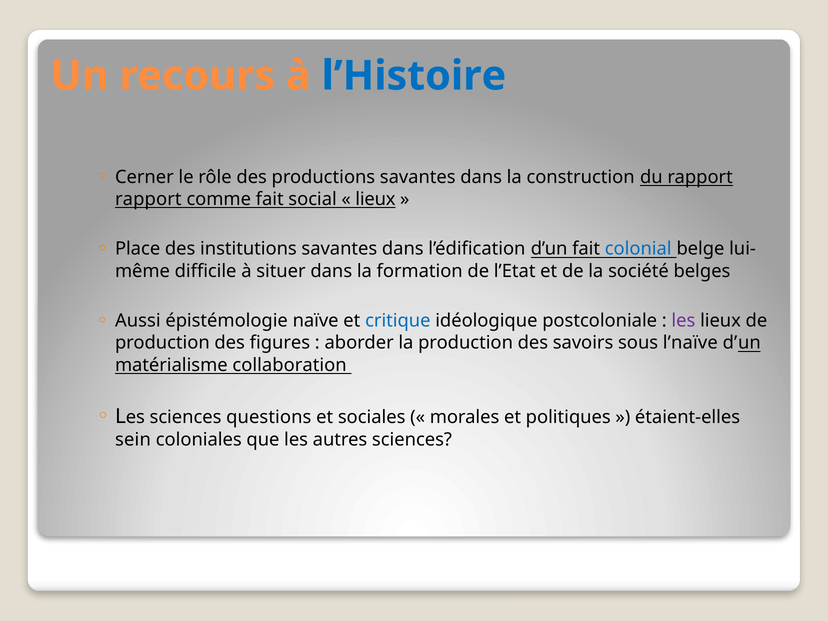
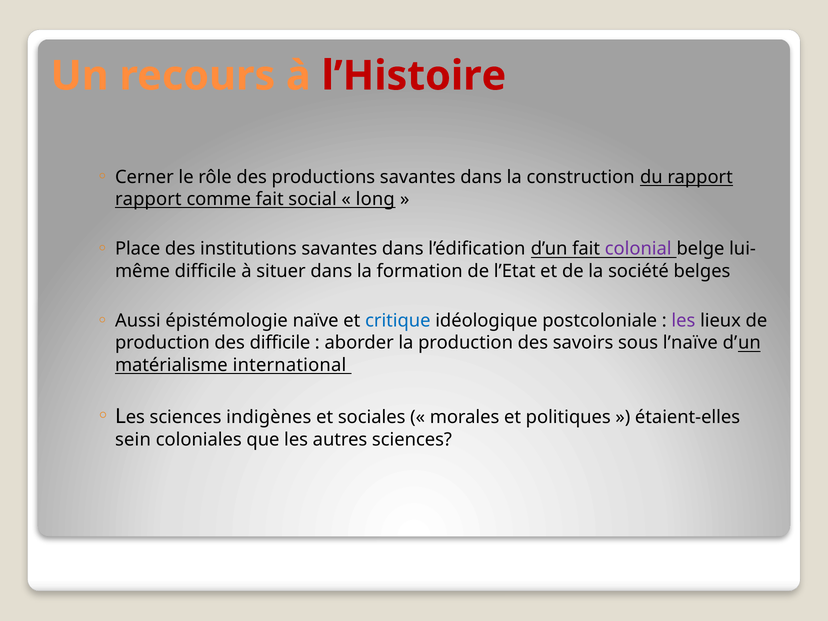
l’Histoire colour: blue -> red
lieux at (375, 199): lieux -> long
colonial colour: blue -> purple
des figures: figures -> difficile
collaboration: collaboration -> international
questions: questions -> indigènes
